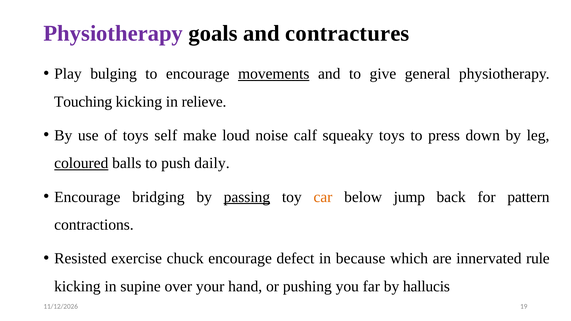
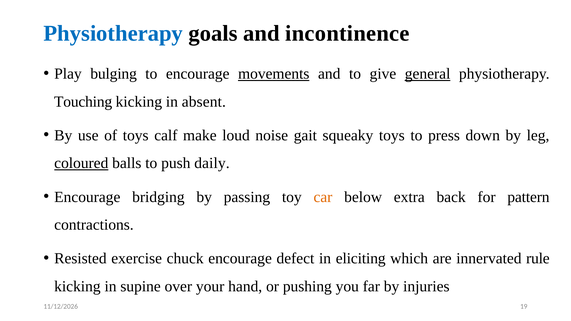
Physiotherapy at (113, 33) colour: purple -> blue
contractures: contractures -> incontinence
general underline: none -> present
relieve: relieve -> absent
self: self -> calf
calf: calf -> gait
passing underline: present -> none
jump: jump -> extra
because: because -> eliciting
hallucis: hallucis -> injuries
